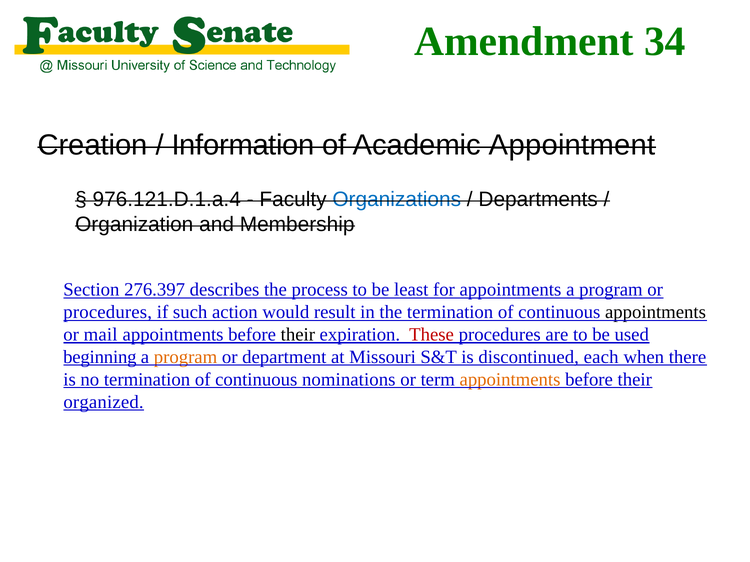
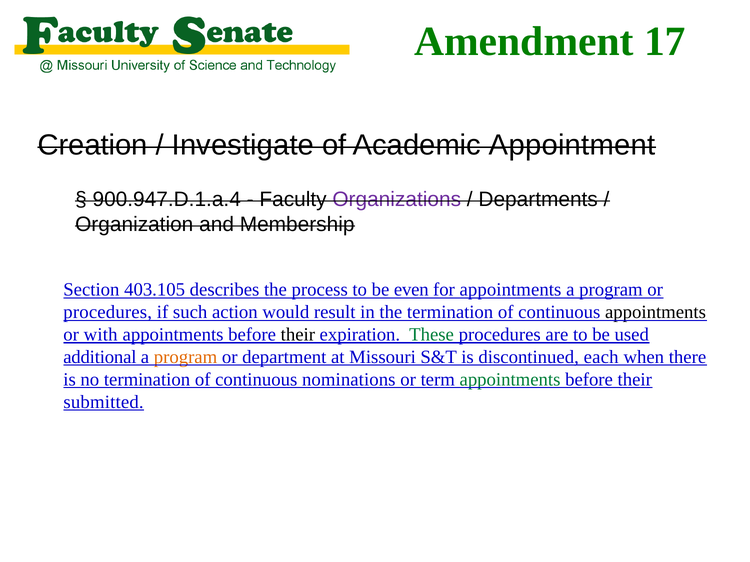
34: 34 -> 17
Information: Information -> Investigate
976.121.D.1.a.4: 976.121.D.1.a.4 -> 900.947.D.1.a.4
Organizations colour: blue -> purple
276.397: 276.397 -> 403.105
least: least -> even
mail: mail -> with
These colour: red -> green
beginning: beginning -> additional
appointments at (510, 380) colour: orange -> green
organized: organized -> submitted
